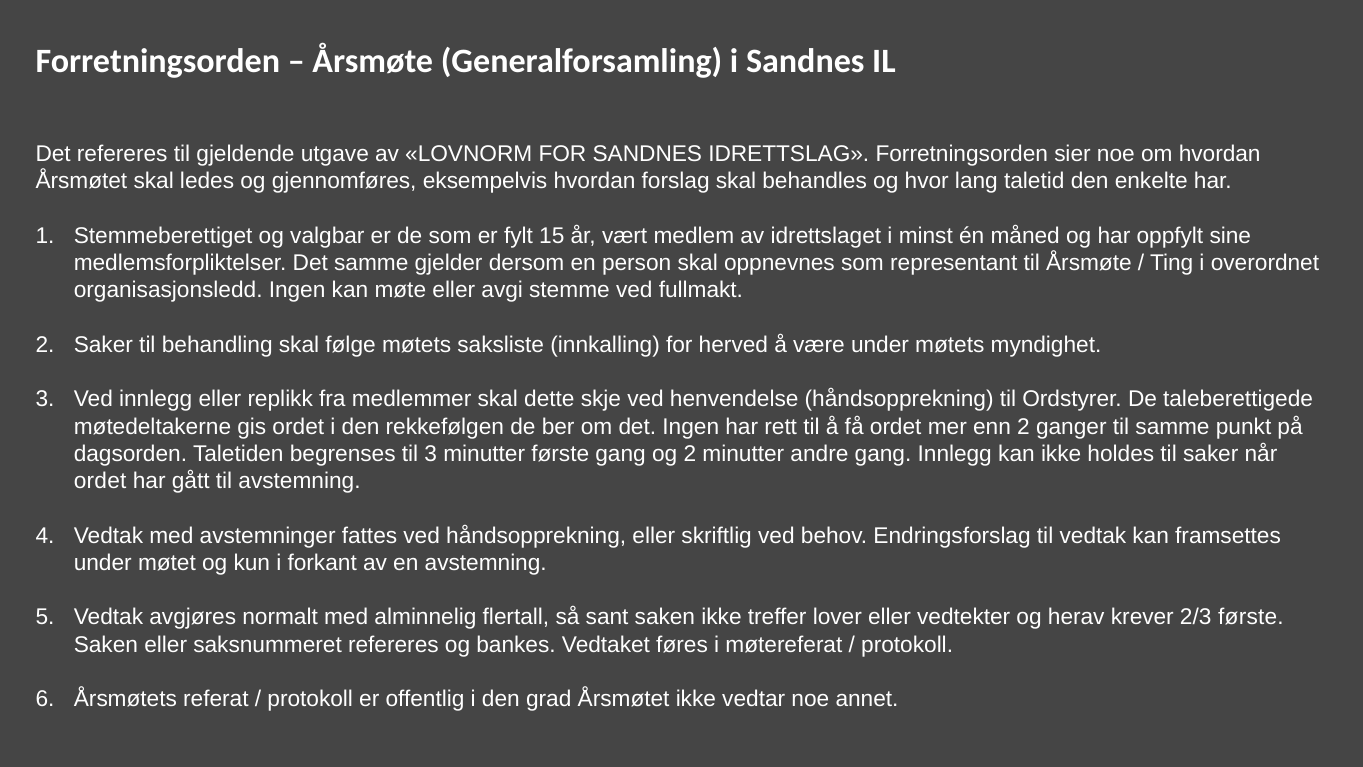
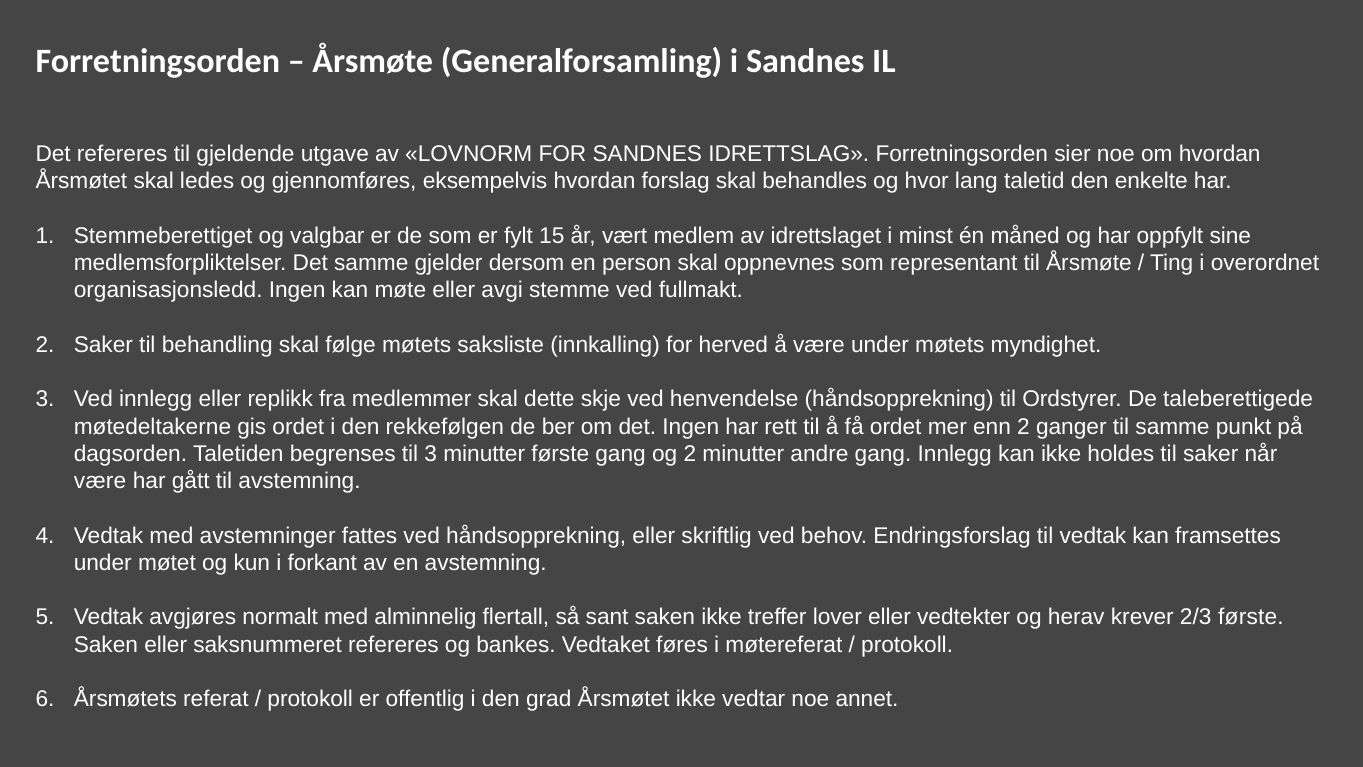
ordet at (100, 481): ordet -> være
